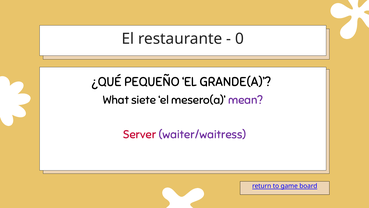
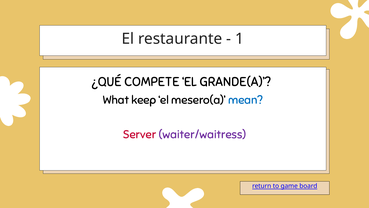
0: 0 -> 1
PEQUEÑO: PEQUEÑO -> COMPETE
siete: siete -> keep
mean colour: purple -> blue
